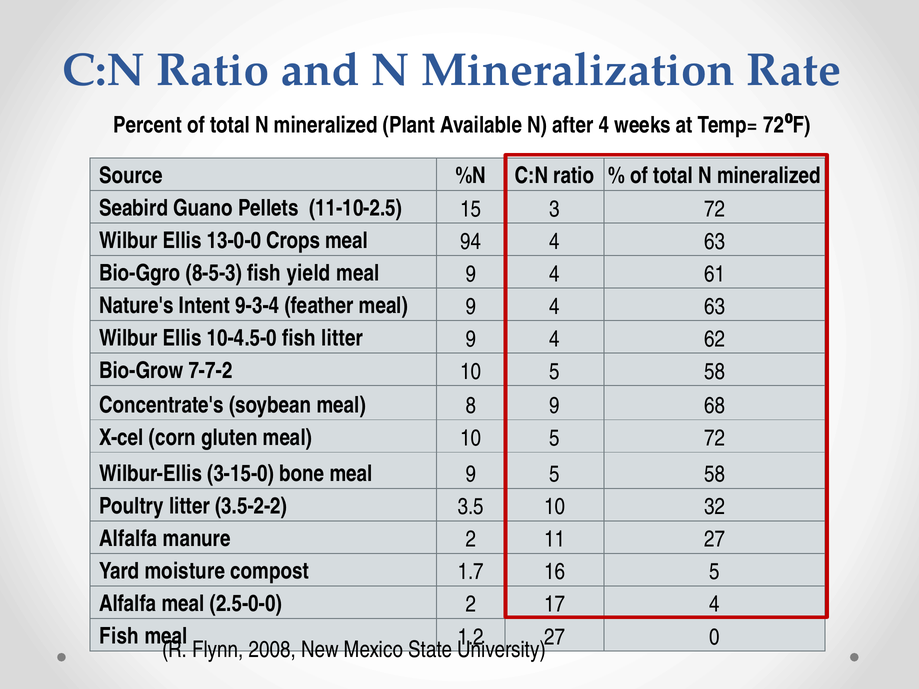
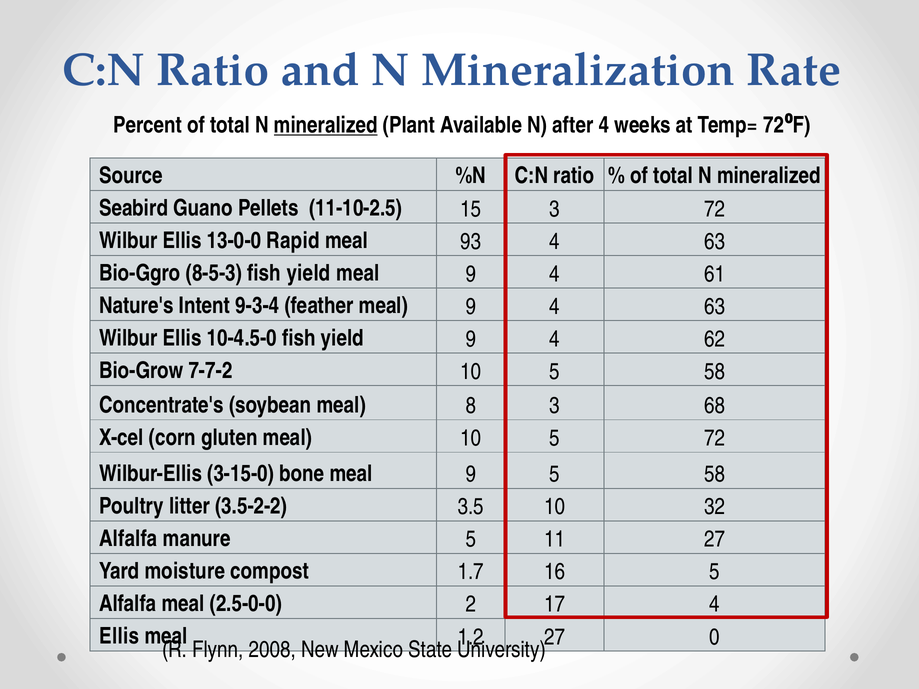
mineralized at (326, 125) underline: none -> present
Crops: Crops -> Rapid
94: 94 -> 93
10-4.5-0 fish litter: litter -> yield
8 9: 9 -> 3
manure 2: 2 -> 5
Fish at (119, 637): Fish -> Ellis
